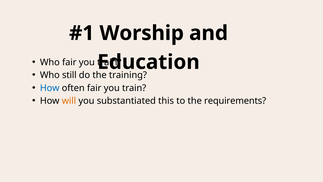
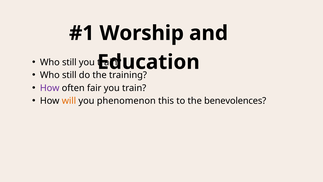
fair at (69, 62): fair -> still
How at (50, 88) colour: blue -> purple
substantiated: substantiated -> phenomenon
requirements: requirements -> benevolences
